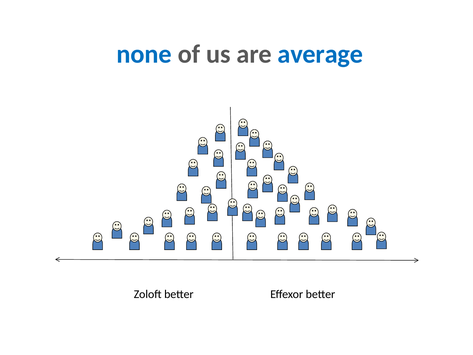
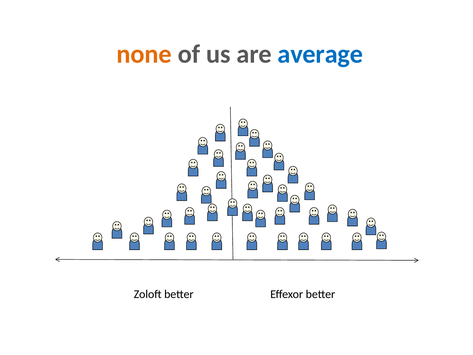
none colour: blue -> orange
